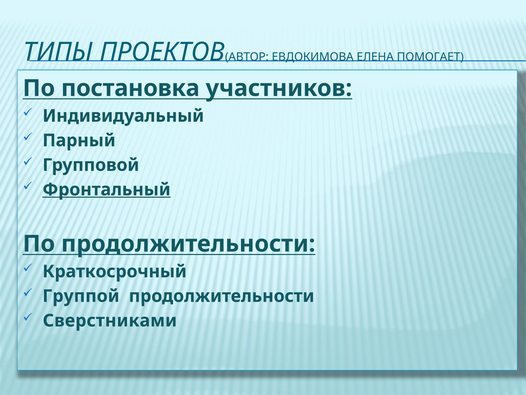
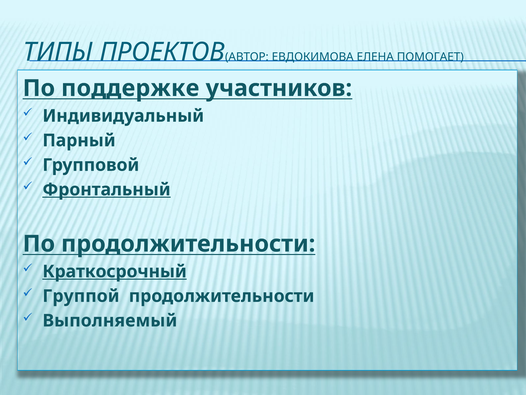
постановка: постановка -> поддержке
Краткосрочный underline: none -> present
Сверстниками: Сверстниками -> Выполняемый
